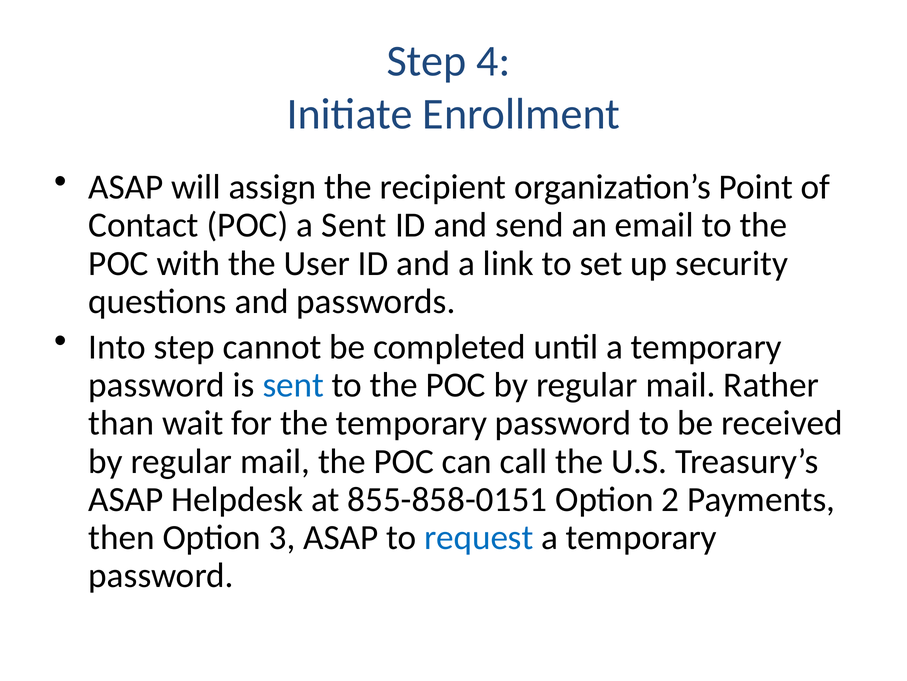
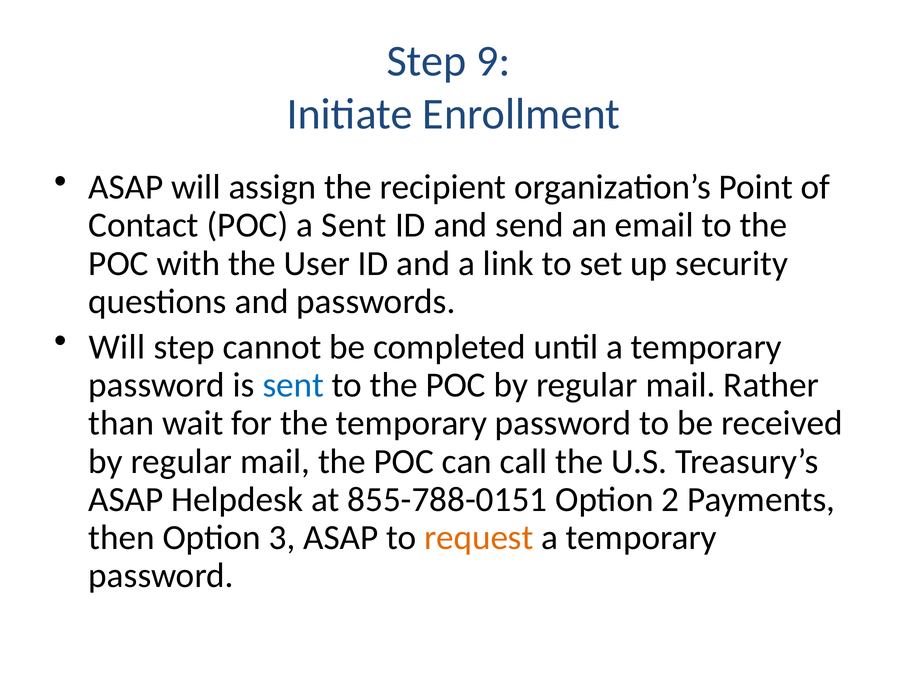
4: 4 -> 9
Into at (117, 347): Into -> Will
855-858-0151: 855-858-0151 -> 855-788-0151
request colour: blue -> orange
